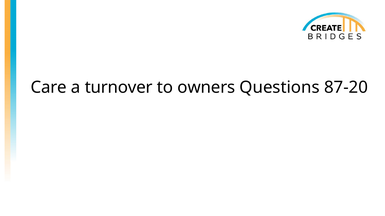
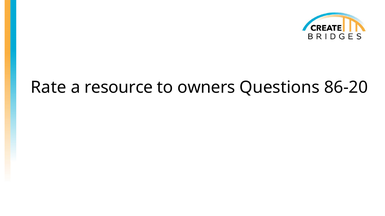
Care: Care -> Rate
turnover: turnover -> resource
87-20: 87-20 -> 86-20
